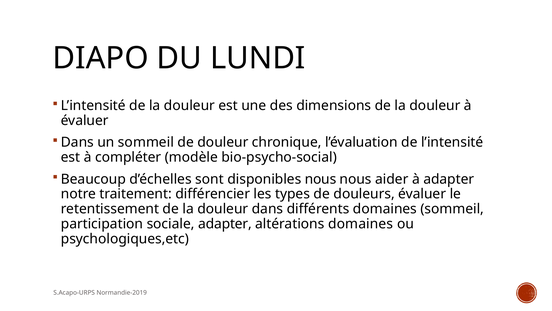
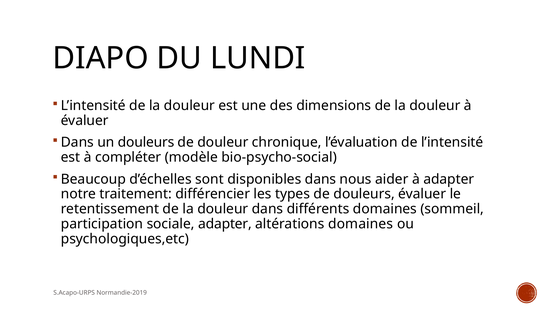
un sommeil: sommeil -> douleurs
disponibles nous: nous -> dans
